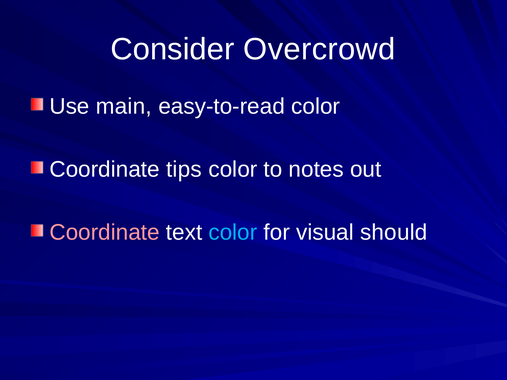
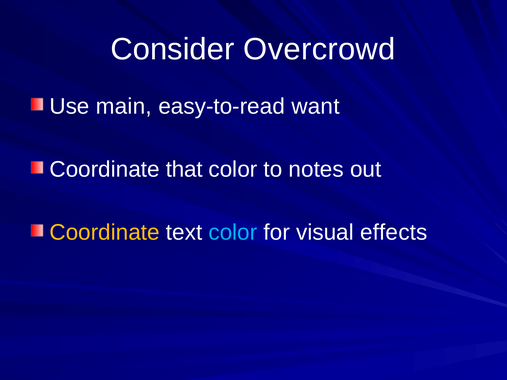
easy-to-read color: color -> want
tips: tips -> that
Coordinate at (105, 233) colour: pink -> yellow
should: should -> effects
